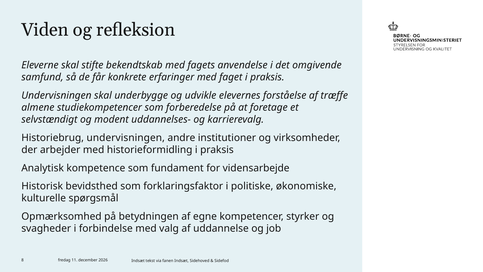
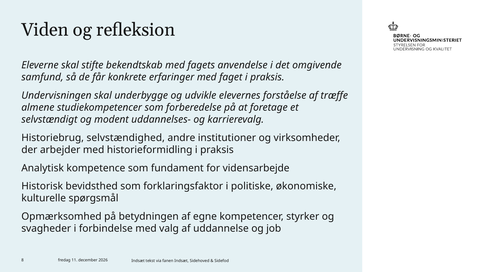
Historiebrug undervisningen: undervisningen -> selvstændighed
